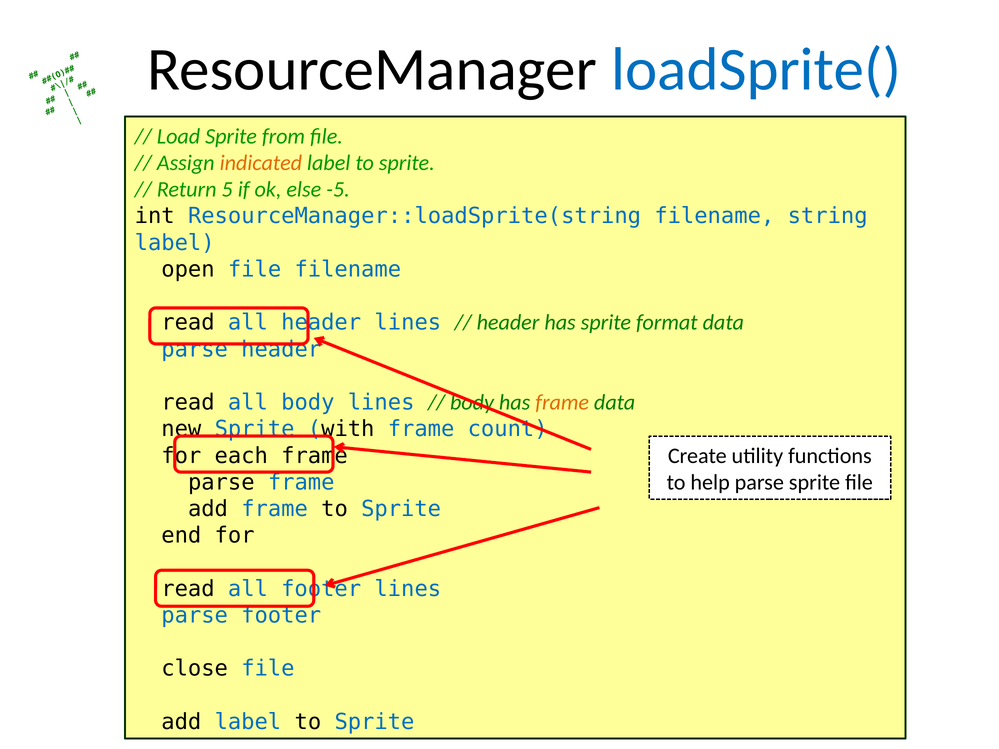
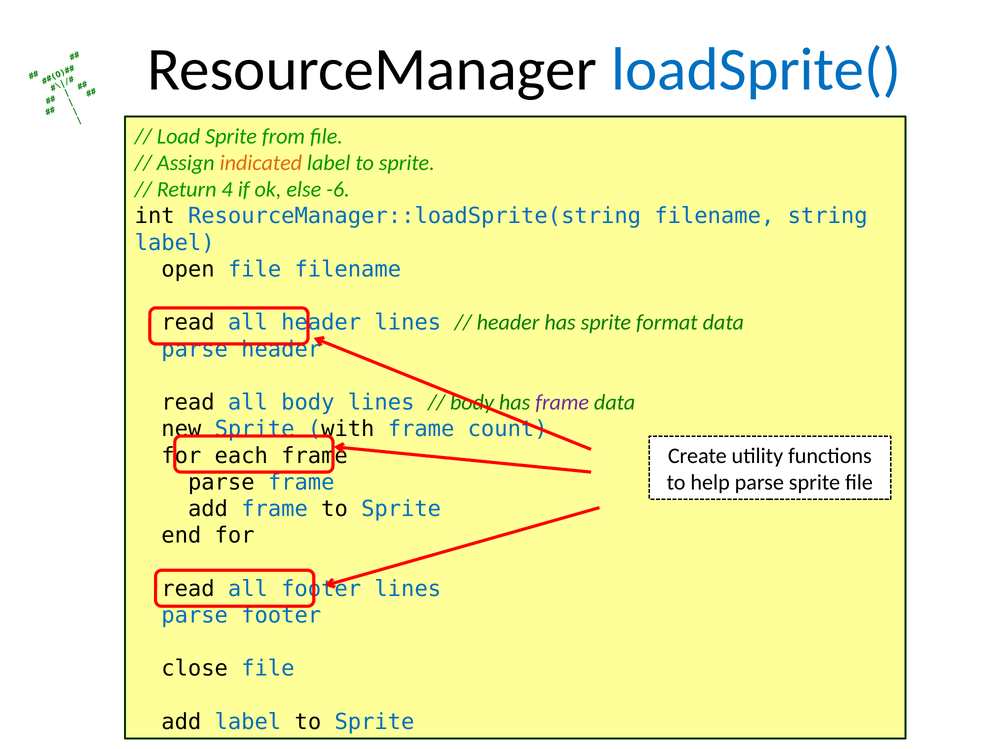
5: 5 -> 4
-5: -5 -> -6
frame at (562, 403) colour: orange -> purple
